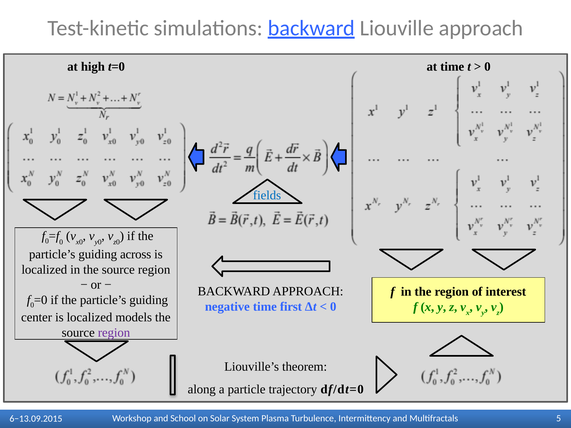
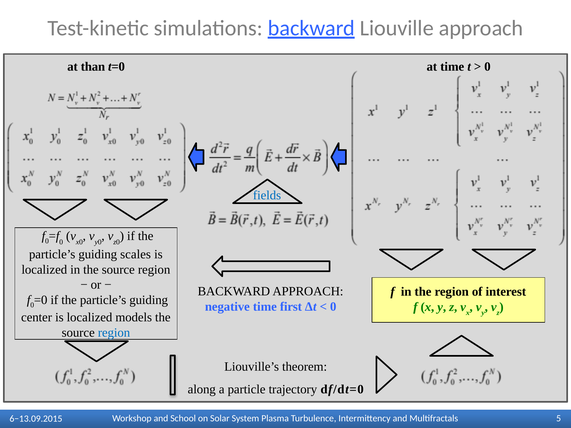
high: high -> than
across: across -> scales
region at (114, 333) colour: purple -> blue
